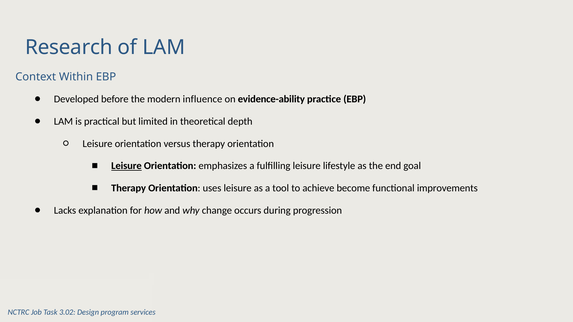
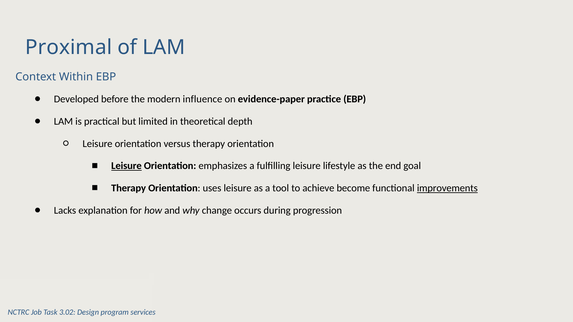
Research: Research -> Proximal
evidence-ability: evidence-ability -> evidence-paper
improvements underline: none -> present
